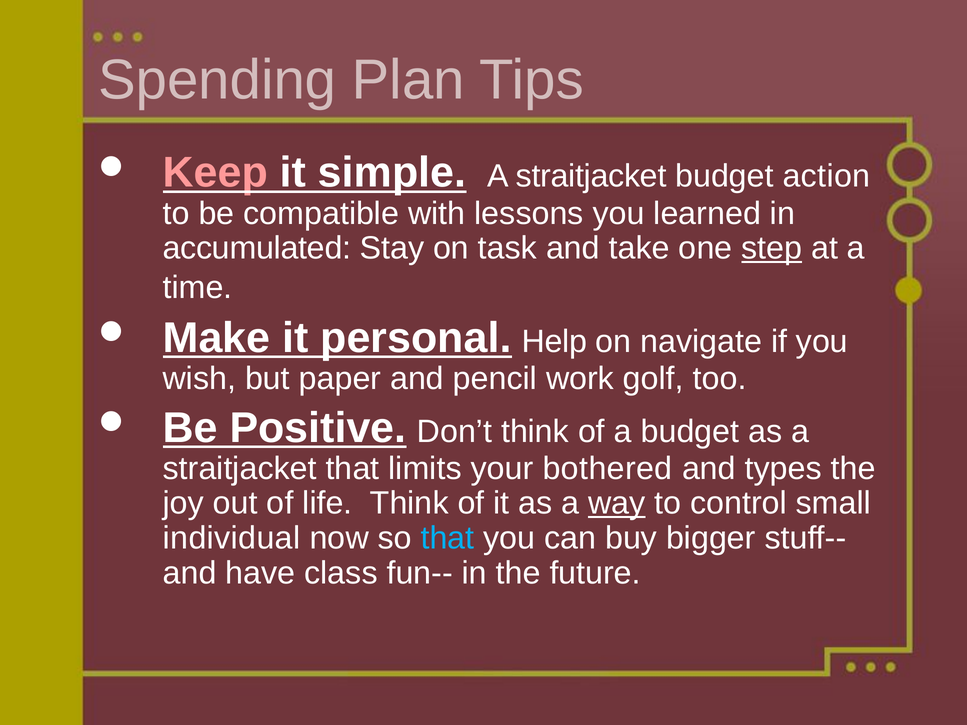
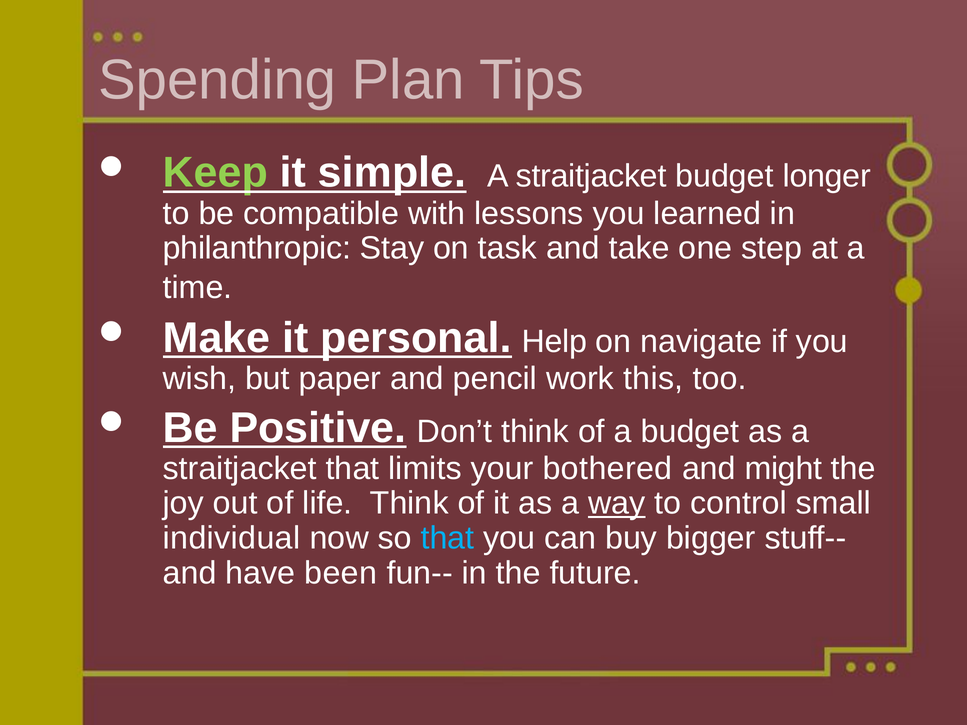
Keep colour: pink -> light green
action: action -> longer
accumulated: accumulated -> philanthropic
step underline: present -> none
golf: golf -> this
types: types -> might
class: class -> been
